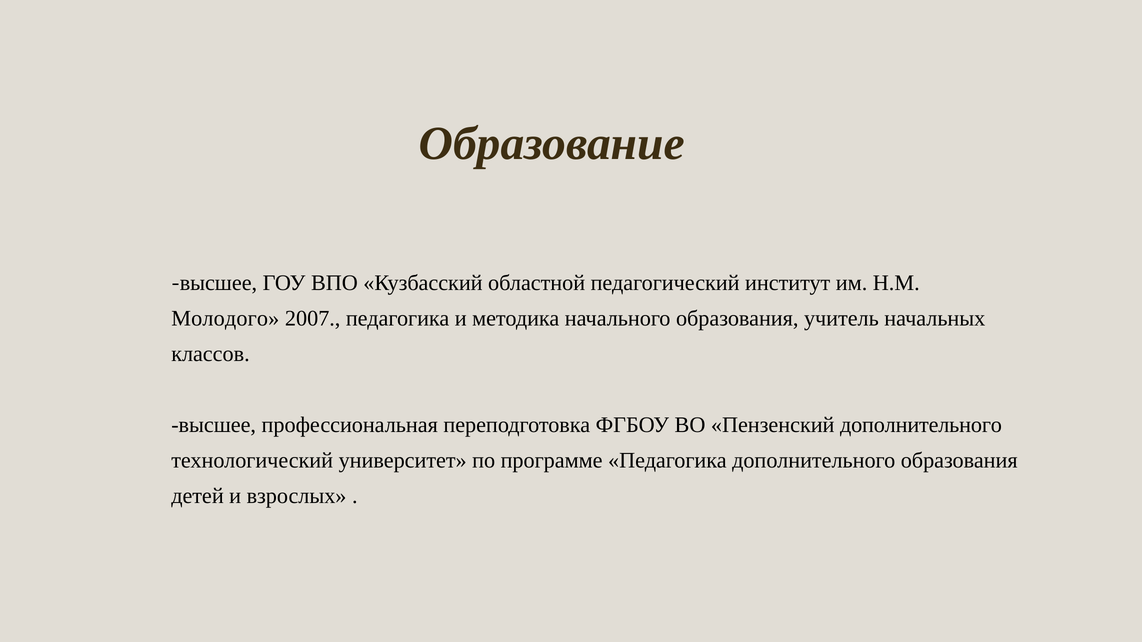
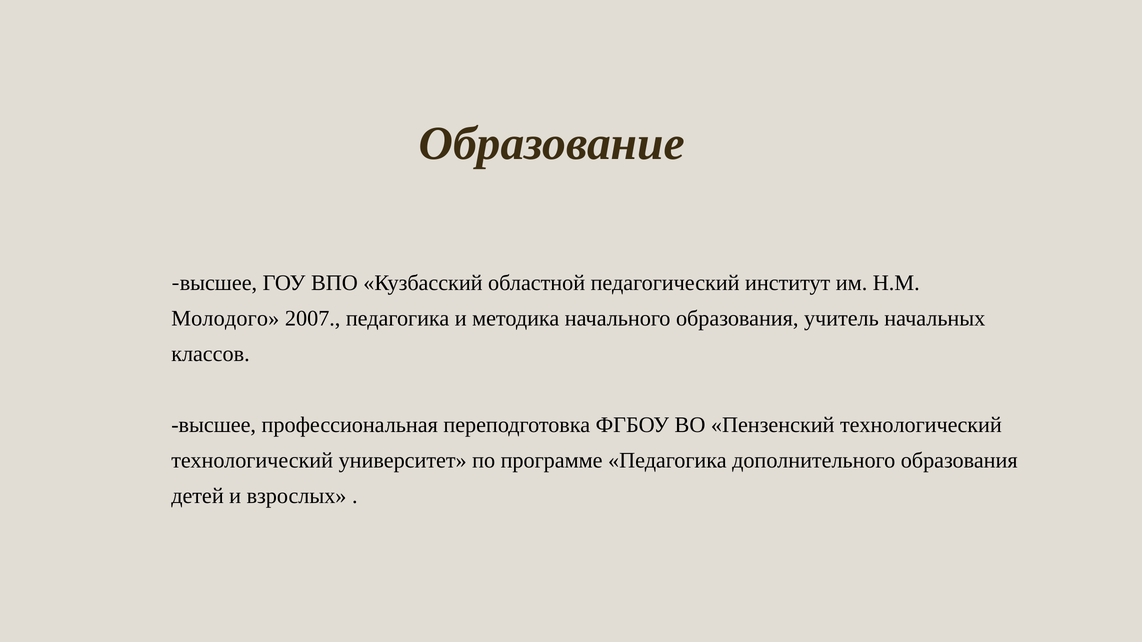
Пензенский дополнительного: дополнительного -> технологический
